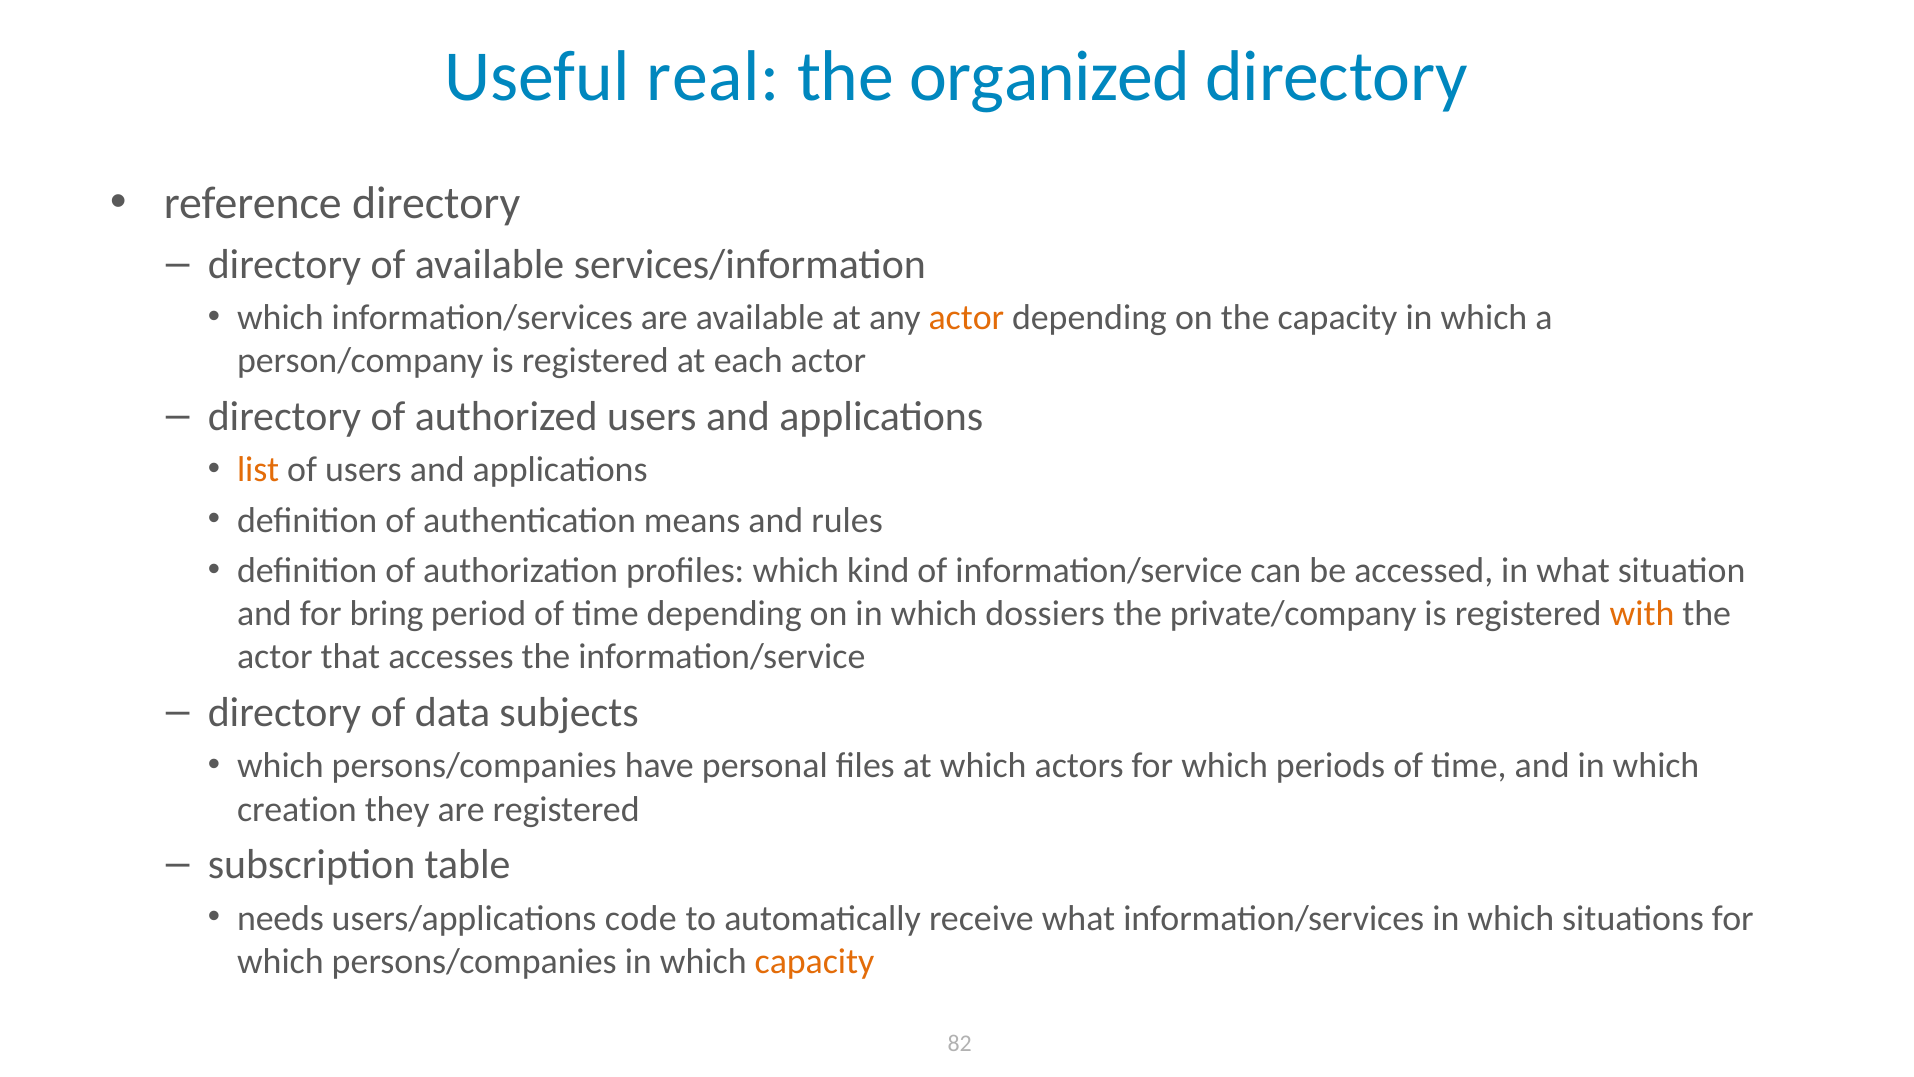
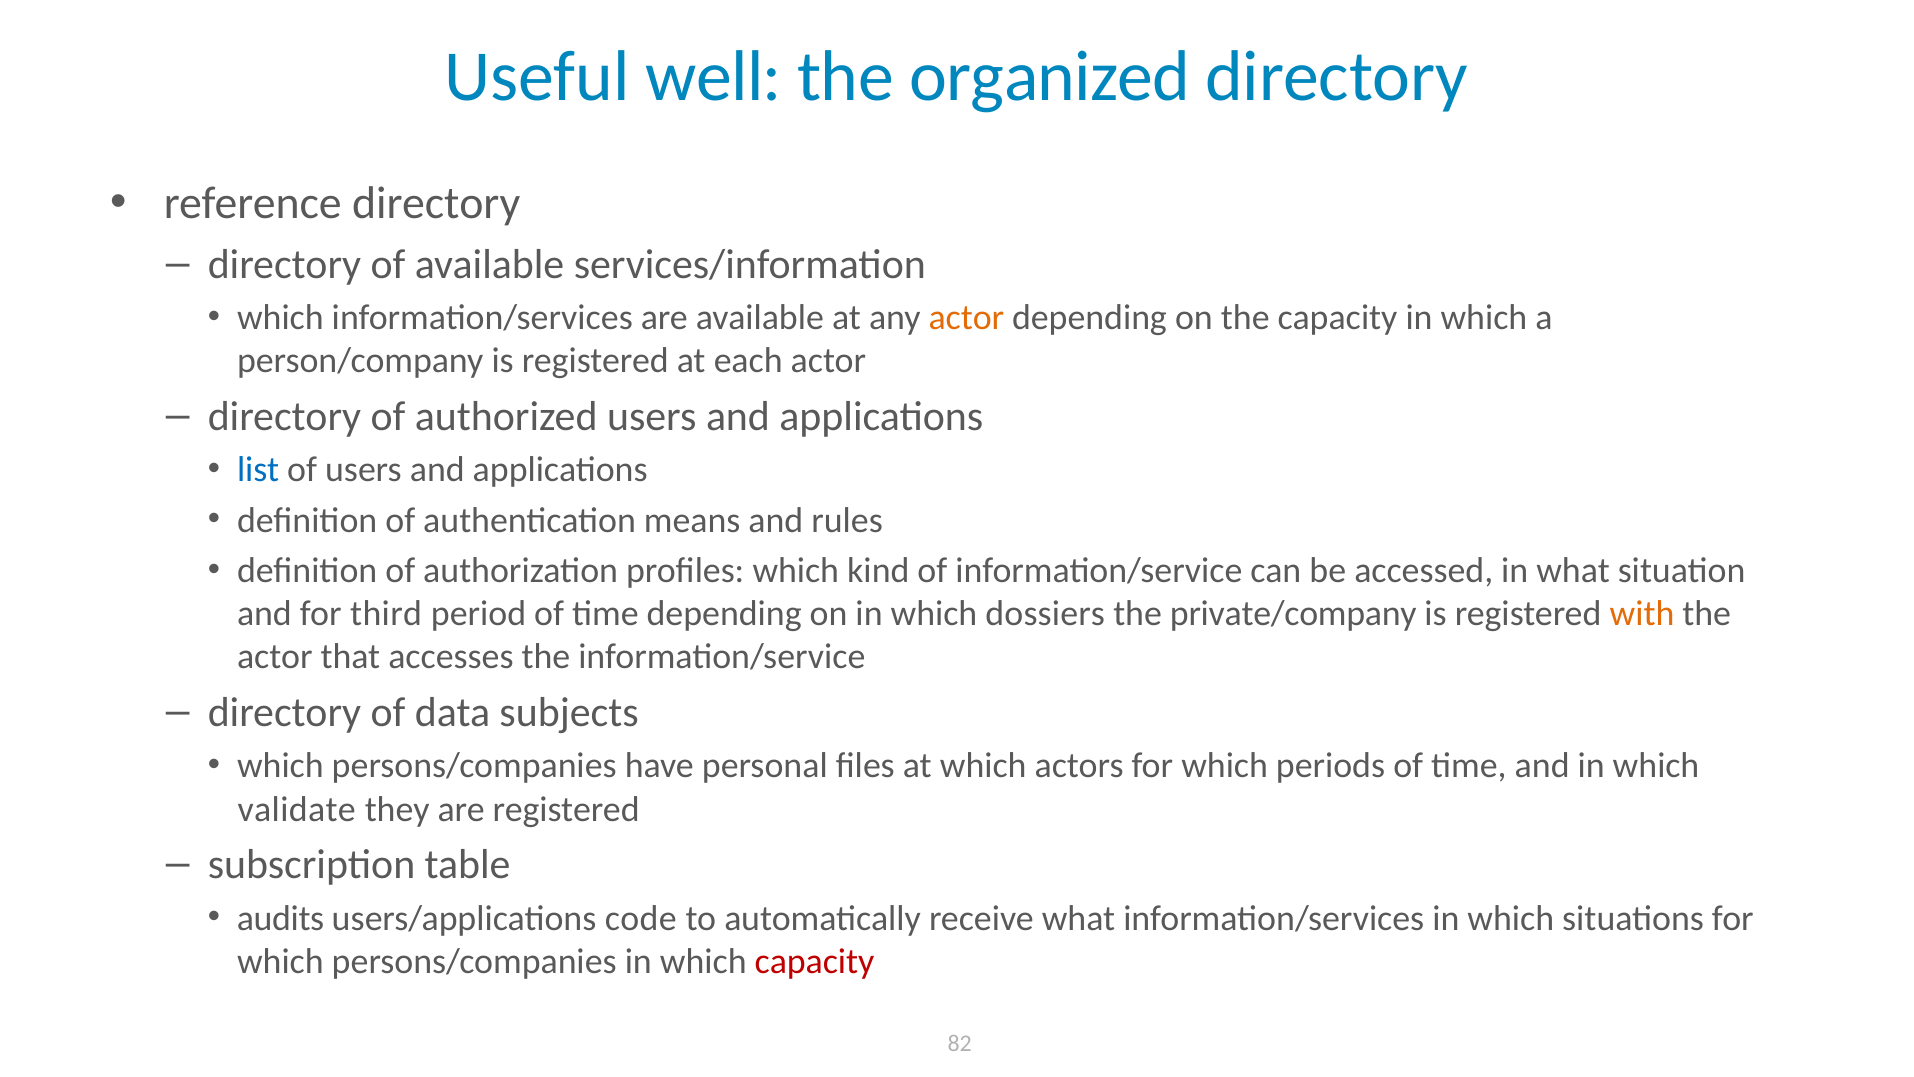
real: real -> well
list colour: orange -> blue
bring: bring -> third
creation: creation -> validate
needs: needs -> audits
capacity at (814, 961) colour: orange -> red
